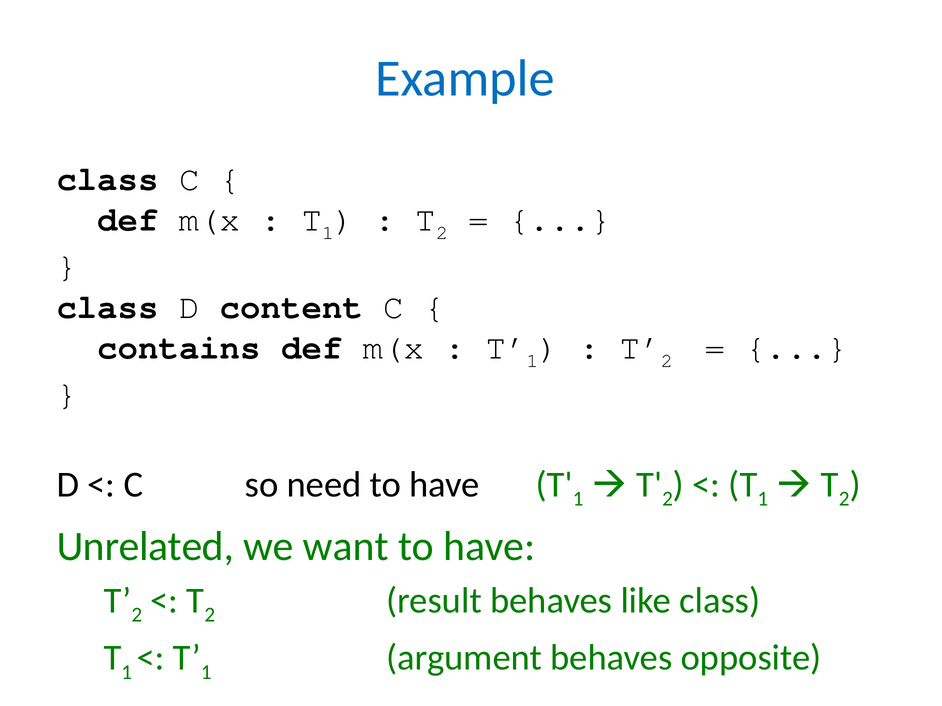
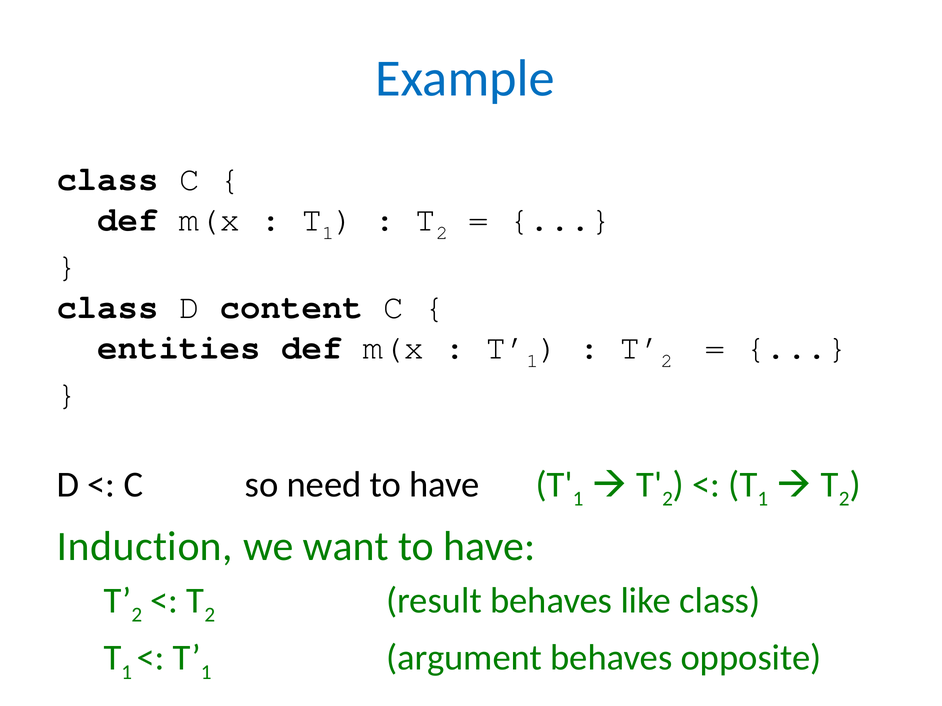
contains: contains -> entities
Unrelated: Unrelated -> Induction
